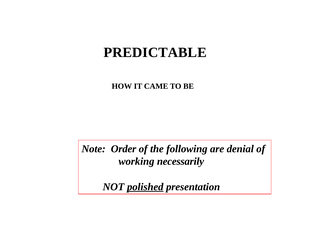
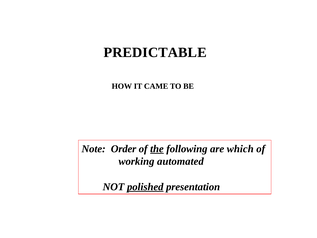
the underline: none -> present
denial: denial -> which
necessarily: necessarily -> automated
